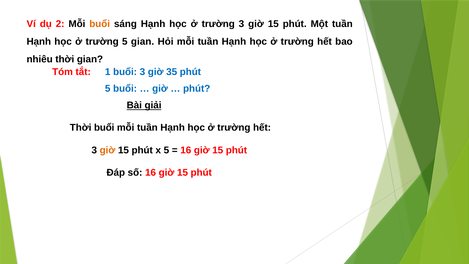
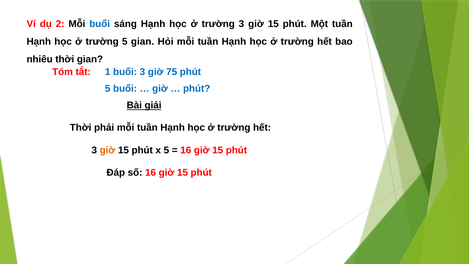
buổi at (100, 24) colour: orange -> blue
35: 35 -> 75
Thời buổi: buổi -> phải
